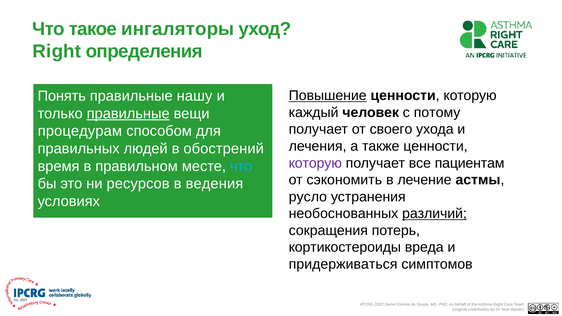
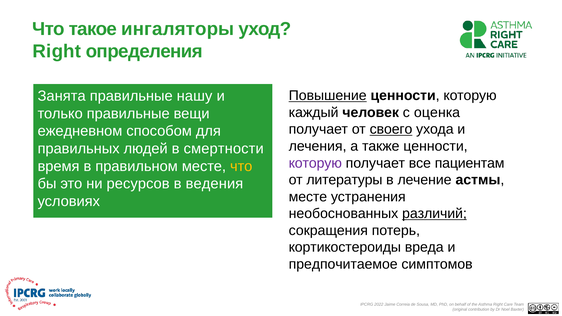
Понять: Понять -> Занята
потому: потому -> оценка
правильные at (128, 114) underline: present -> none
своего underline: none -> present
процедурам: процедурам -> ежедневном
обострений: обострений -> смертности
что at (241, 166) colour: light blue -> yellow
сэкономить: сэкономить -> литературы
русло at (308, 197): русло -> месте
придерживаться: придерживаться -> предпочитаемое
